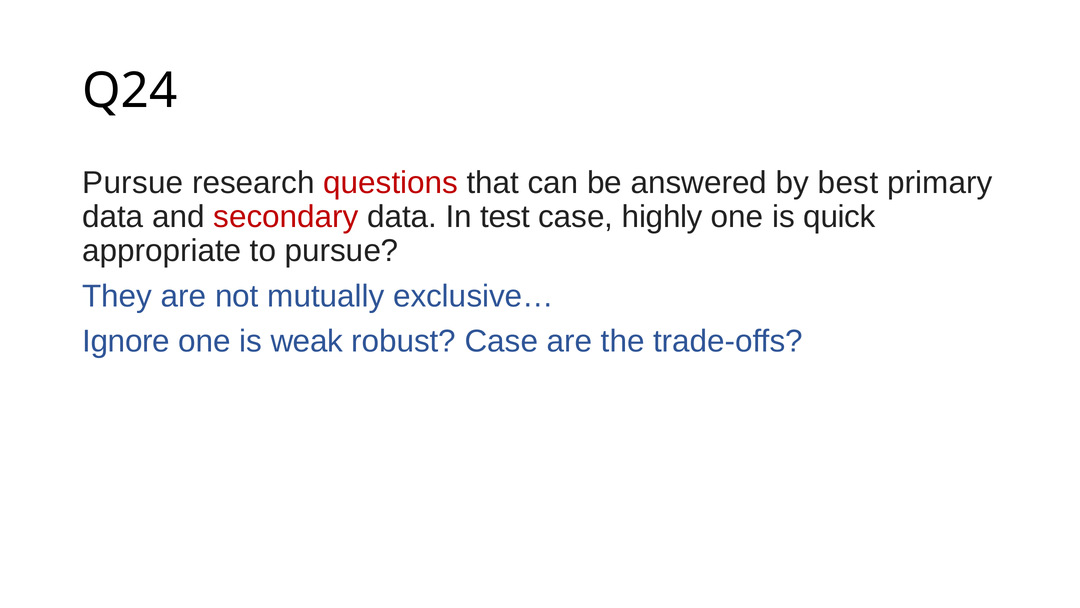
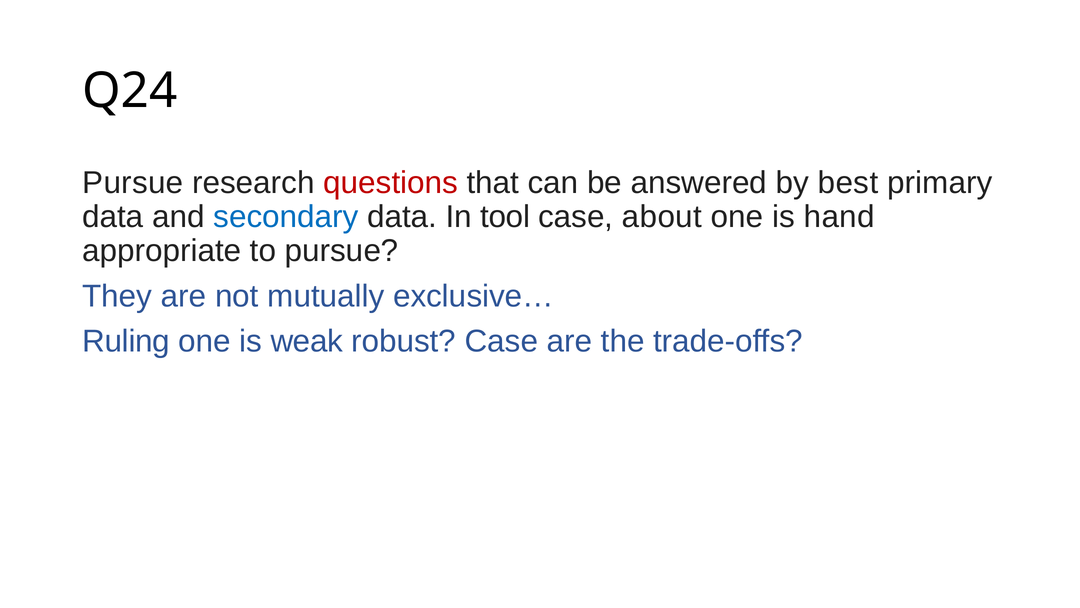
secondary colour: red -> blue
test: test -> tool
highly: highly -> about
quick: quick -> hand
Ignore: Ignore -> Ruling
